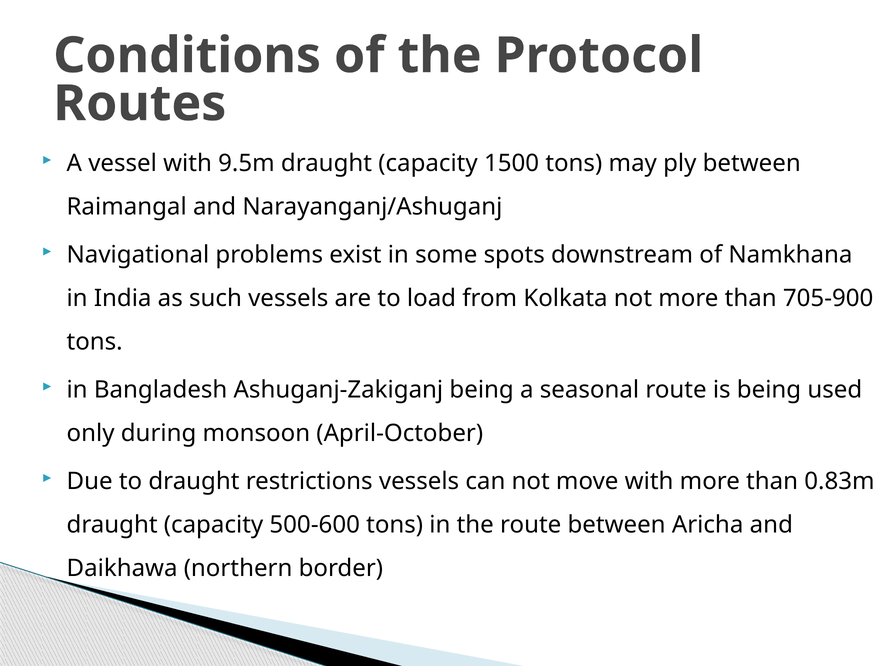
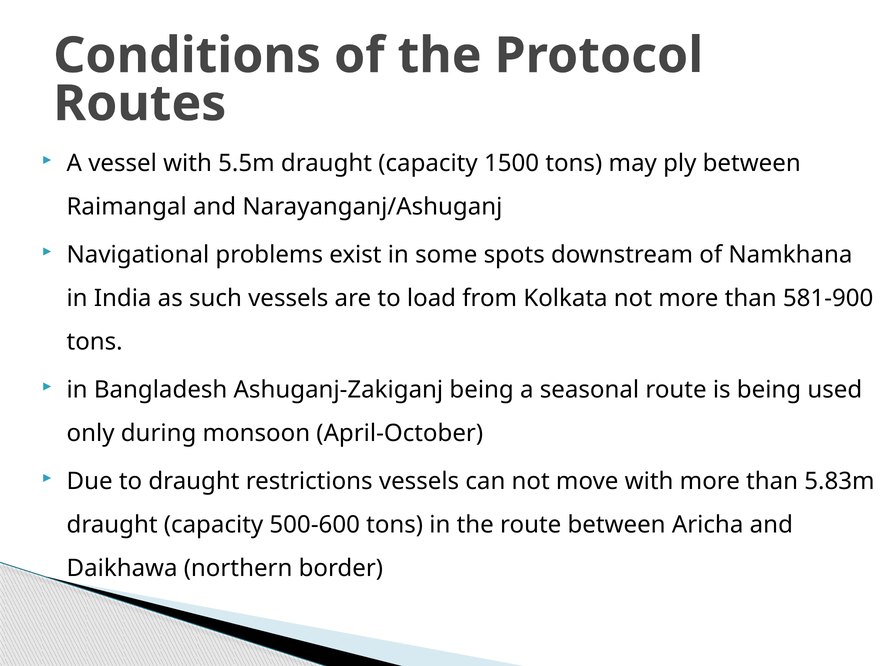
9.5m: 9.5m -> 5.5m
705-900: 705-900 -> 581-900
0.83m: 0.83m -> 5.83m
